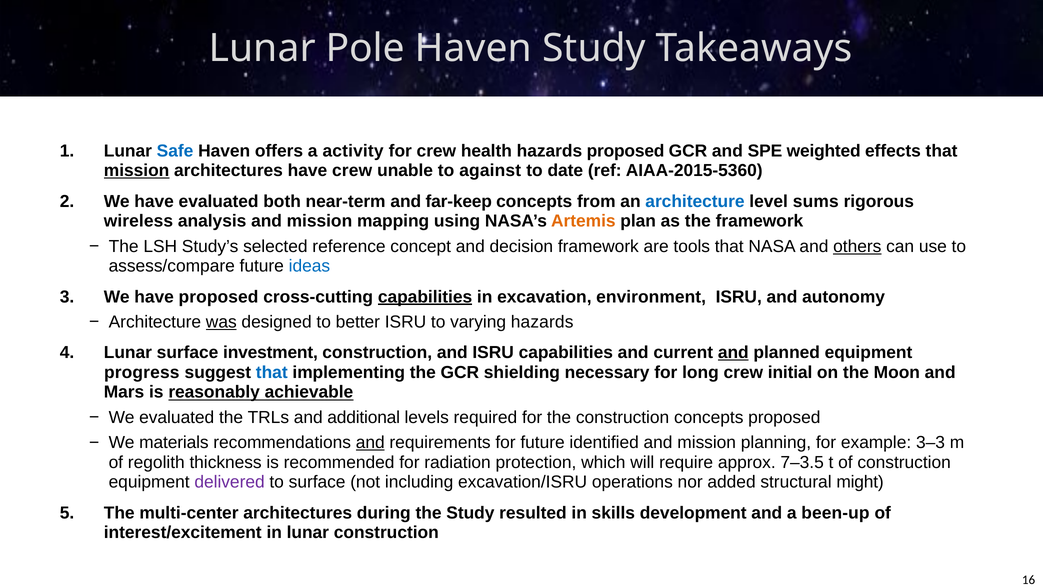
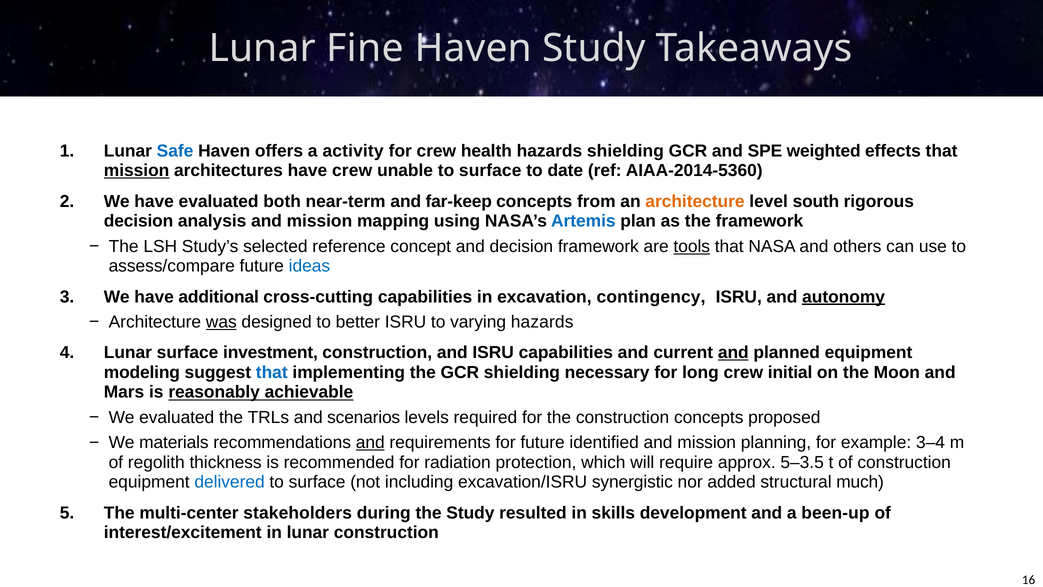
Pole: Pole -> Fine
hazards proposed: proposed -> shielding
unable to against: against -> surface
AIAA-2015-5360: AIAA-2015-5360 -> AIAA-2014-5360
architecture at (695, 201) colour: blue -> orange
sums: sums -> south
wireless at (138, 221): wireless -> decision
Artemis colour: orange -> blue
tools underline: none -> present
others underline: present -> none
have proposed: proposed -> additional
capabilities at (425, 297) underline: present -> none
environment: environment -> contingency
autonomy underline: none -> present
progress: progress -> modeling
additional: additional -> scenarios
3–3: 3–3 -> 3–4
7–3.5: 7–3.5 -> 5–3.5
delivered colour: purple -> blue
operations: operations -> synergistic
might: might -> much
multi-center architectures: architectures -> stakeholders
